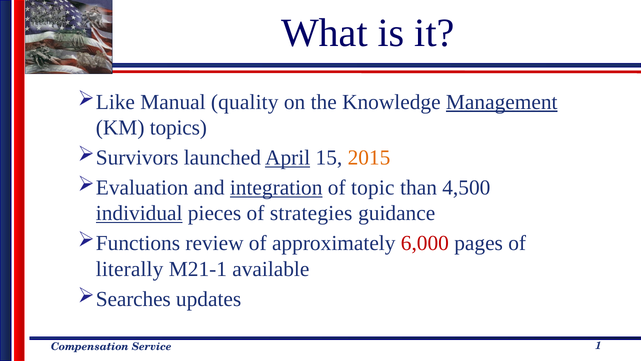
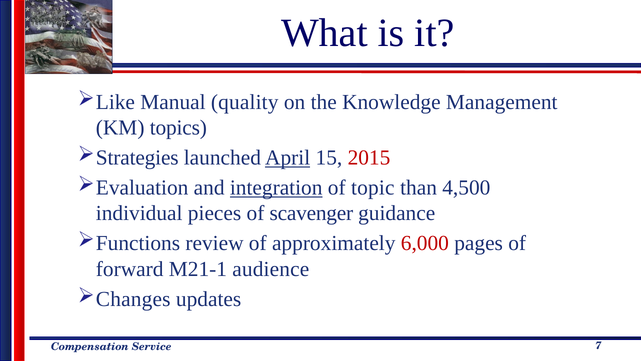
Management underline: present -> none
Survivors: Survivors -> Strategies
2015 colour: orange -> red
individual underline: present -> none
strategies: strategies -> scavenger
literally: literally -> forward
available: available -> audience
Searches: Searches -> Changes
1: 1 -> 7
